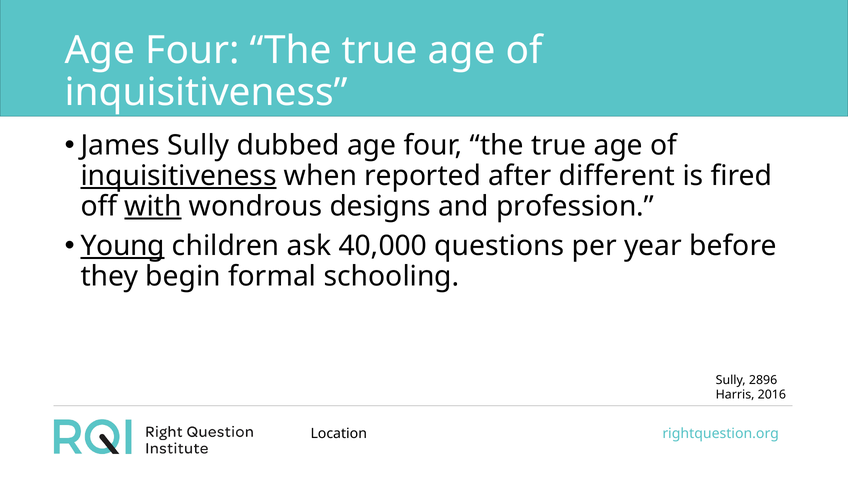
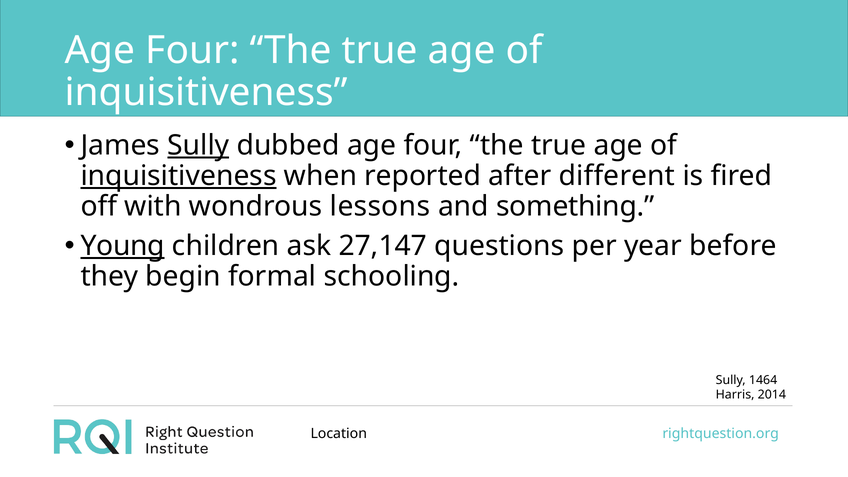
Sully at (198, 145) underline: none -> present
with underline: present -> none
designs: designs -> lessons
profession: profession -> something
40,000: 40,000 -> 27,147
2896: 2896 -> 1464
2016: 2016 -> 2014
